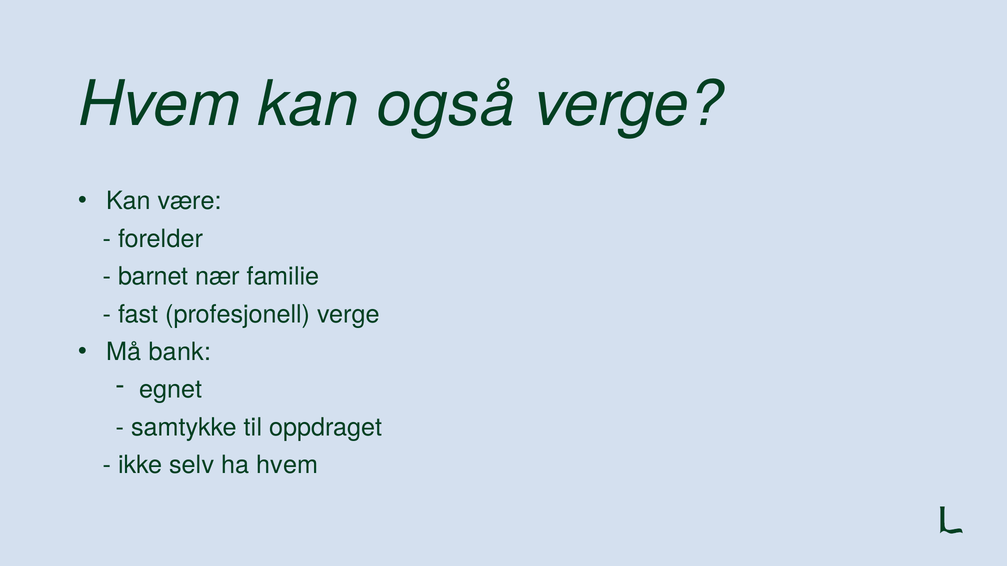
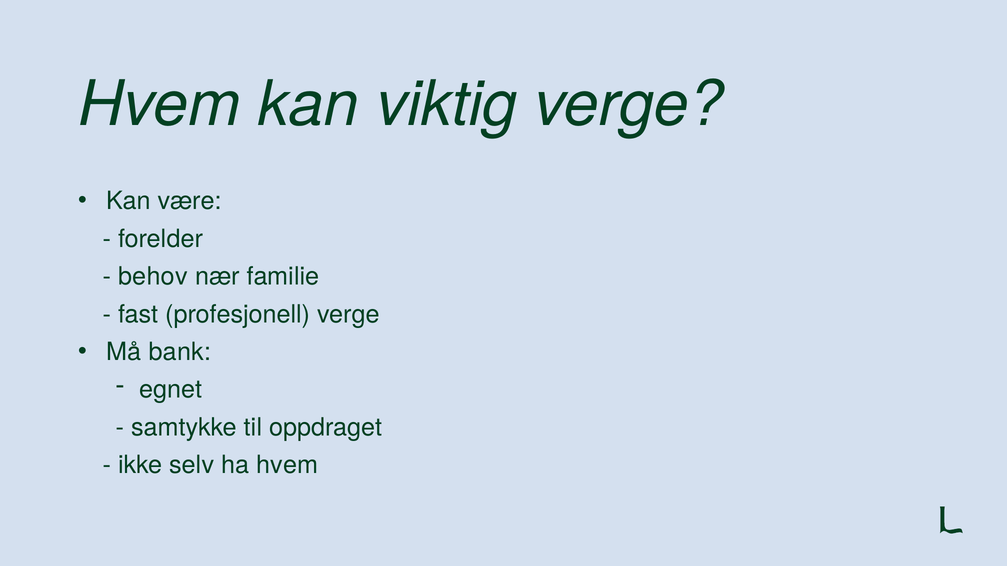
også: også -> viktig
barnet: barnet -> behov
